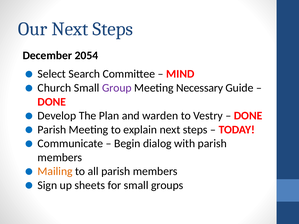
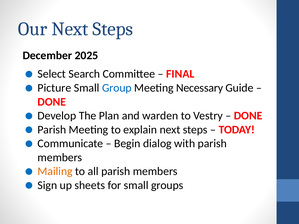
2054: 2054 -> 2025
MIND: MIND -> FINAL
Church: Church -> Picture
Group colour: purple -> blue
